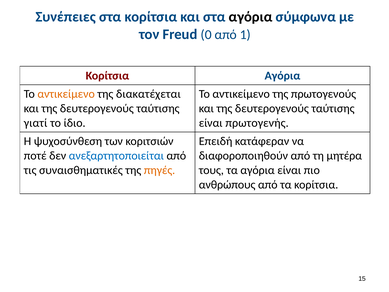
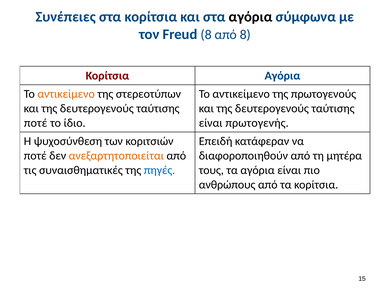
Freud 0: 0 -> 8
από 1: 1 -> 8
διακατέχεται: διακατέχεται -> στερεοτύπων
γιατί at (36, 123): γιατί -> ποτέ
ανεξαρτητοποιείται colour: blue -> orange
πηγές colour: orange -> blue
